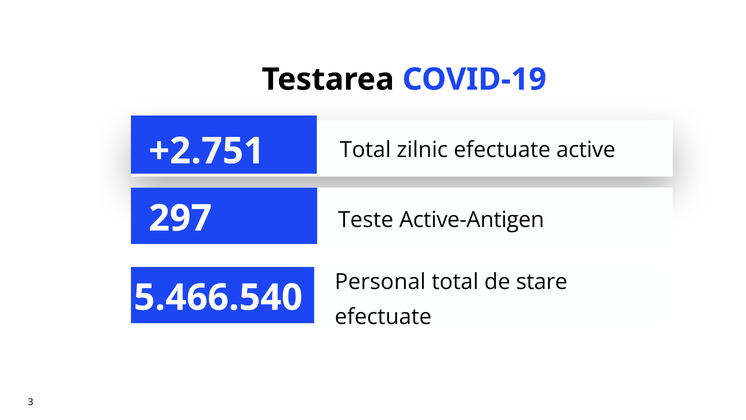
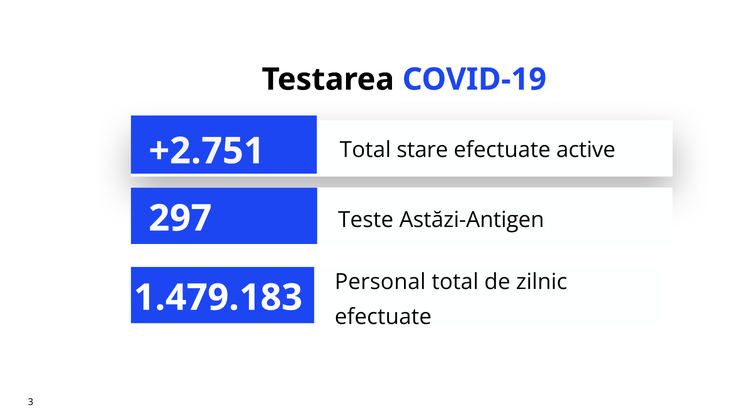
zilnic: zilnic -> stare
Active-Antigen: Active-Antigen -> Astăzi-Antigen
stare: stare -> zilnic
5.466.540: 5.466.540 -> 1.479.183
